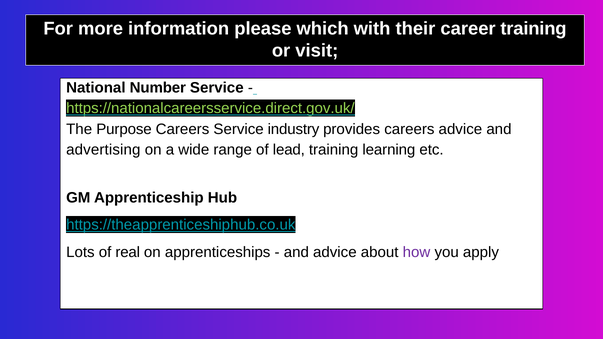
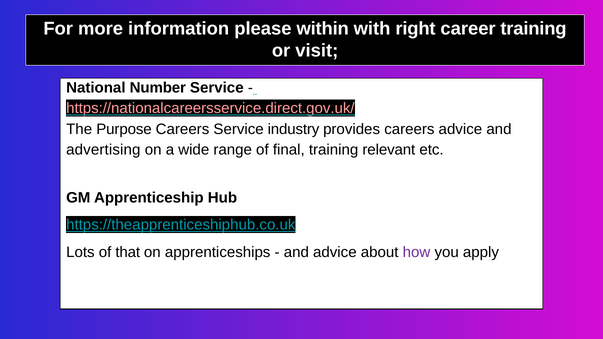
which: which -> within
their: their -> right
https://nationalcareersservice.direct.gov.uk/ colour: light green -> pink
lead: lead -> final
learning: learning -> relevant
real: real -> that
